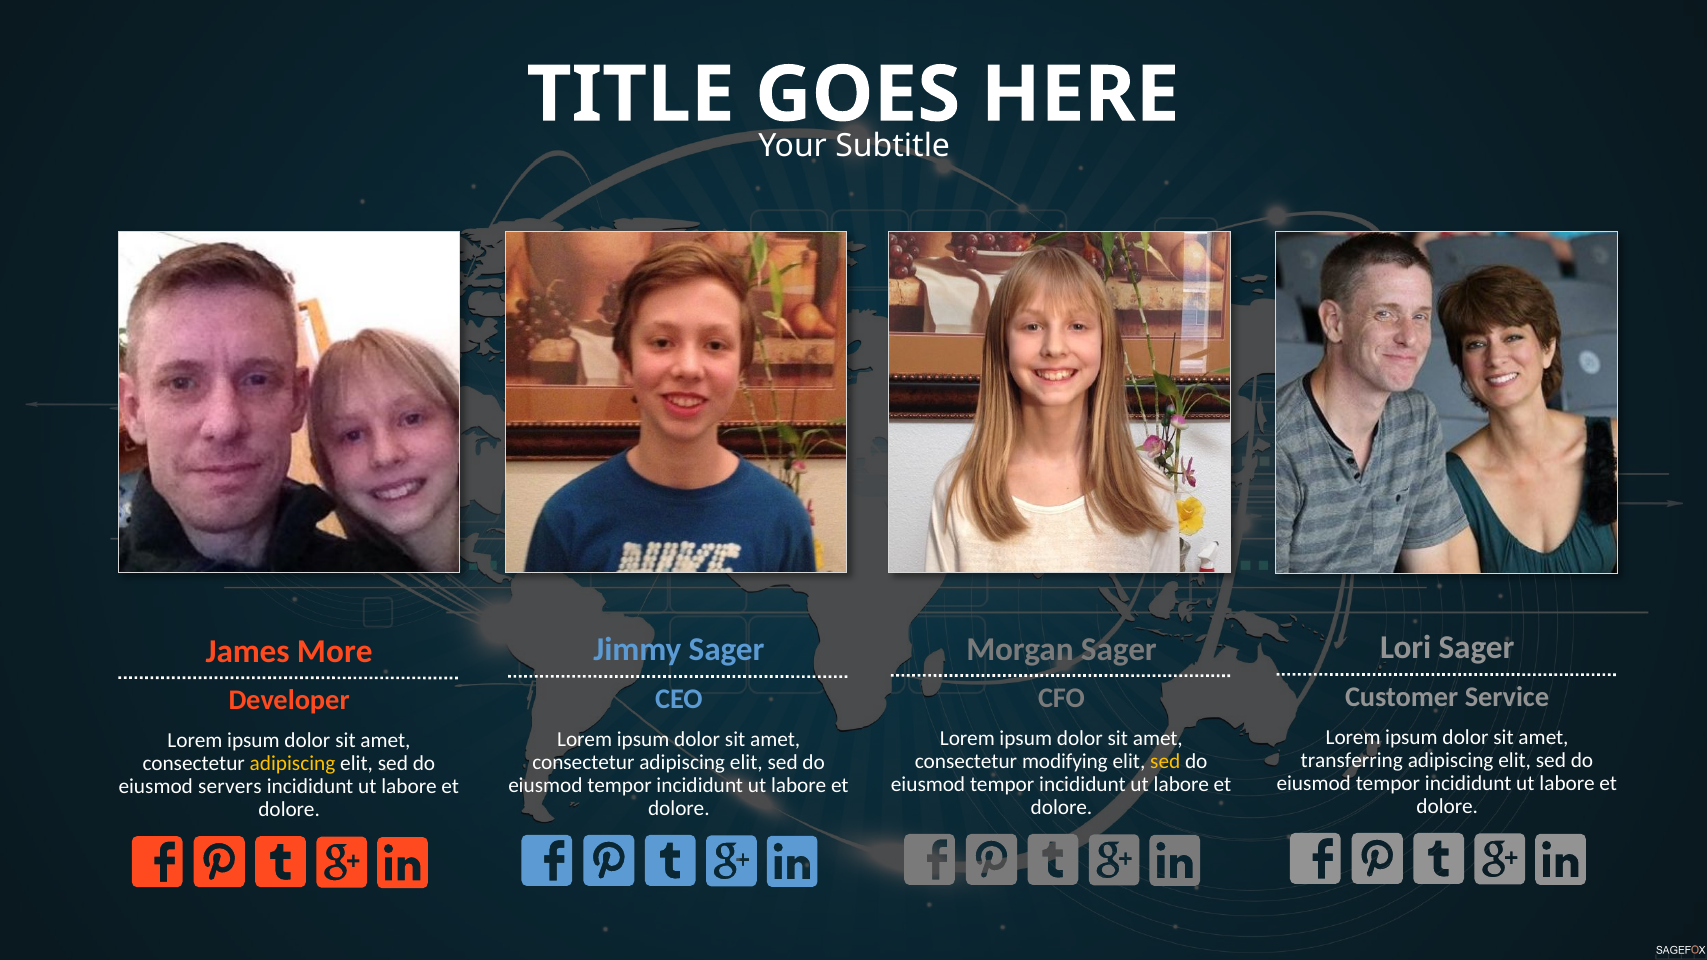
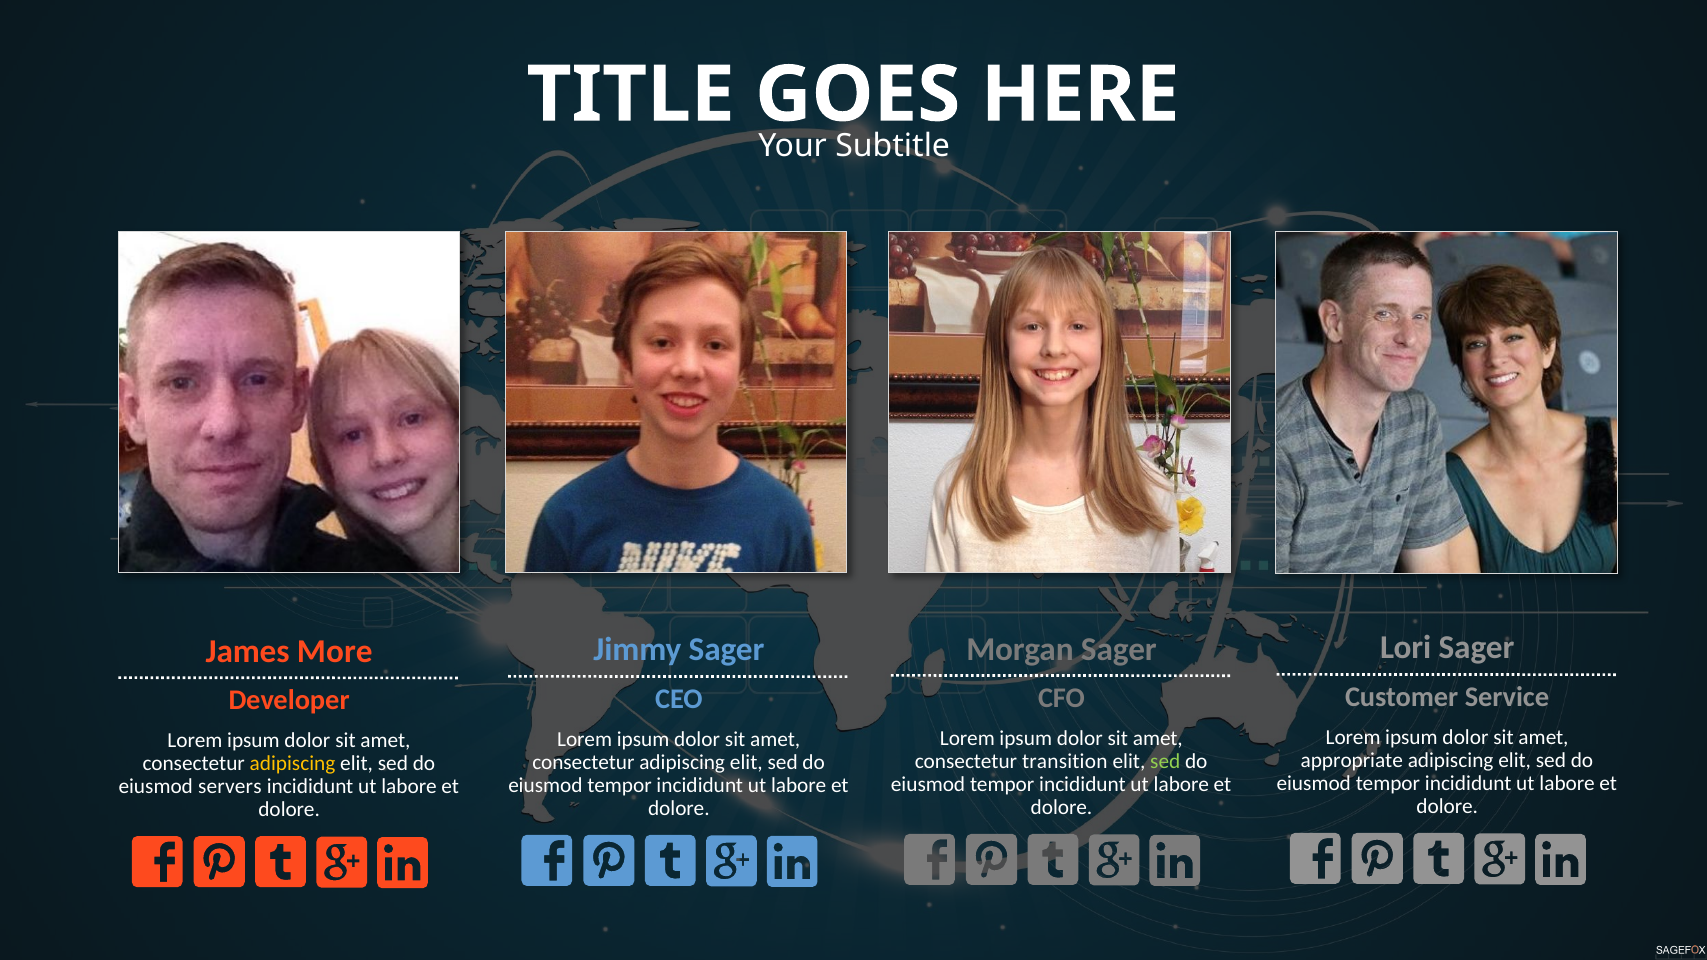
transferring: transferring -> appropriate
modifying: modifying -> transition
sed at (1165, 761) colour: yellow -> light green
